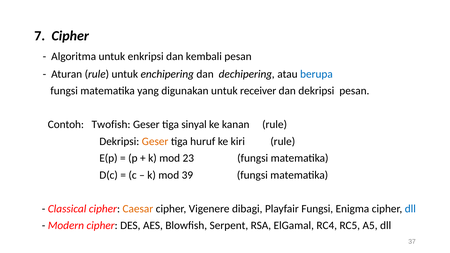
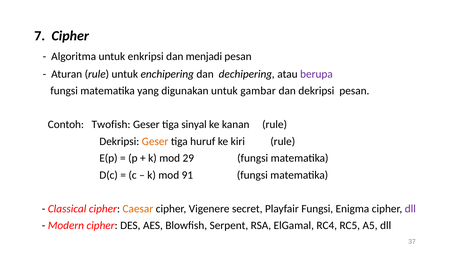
kembali: kembali -> menjadi
berupa colour: blue -> purple
receiver: receiver -> gambar
23: 23 -> 29
39: 39 -> 91
dibagi: dibagi -> secret
dll at (410, 209) colour: blue -> purple
